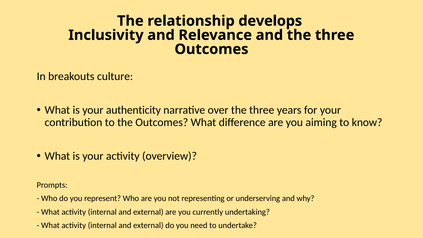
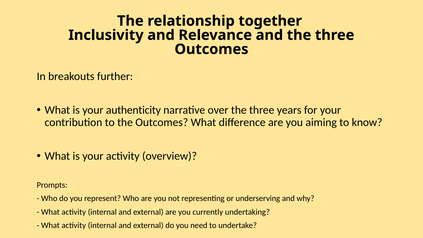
develops: develops -> together
culture: culture -> further
